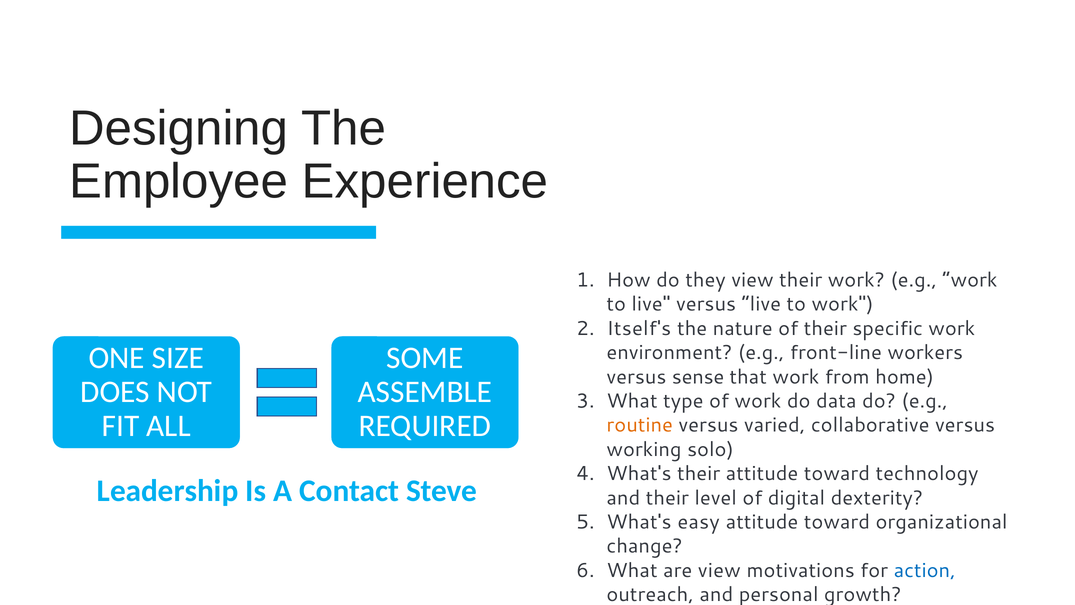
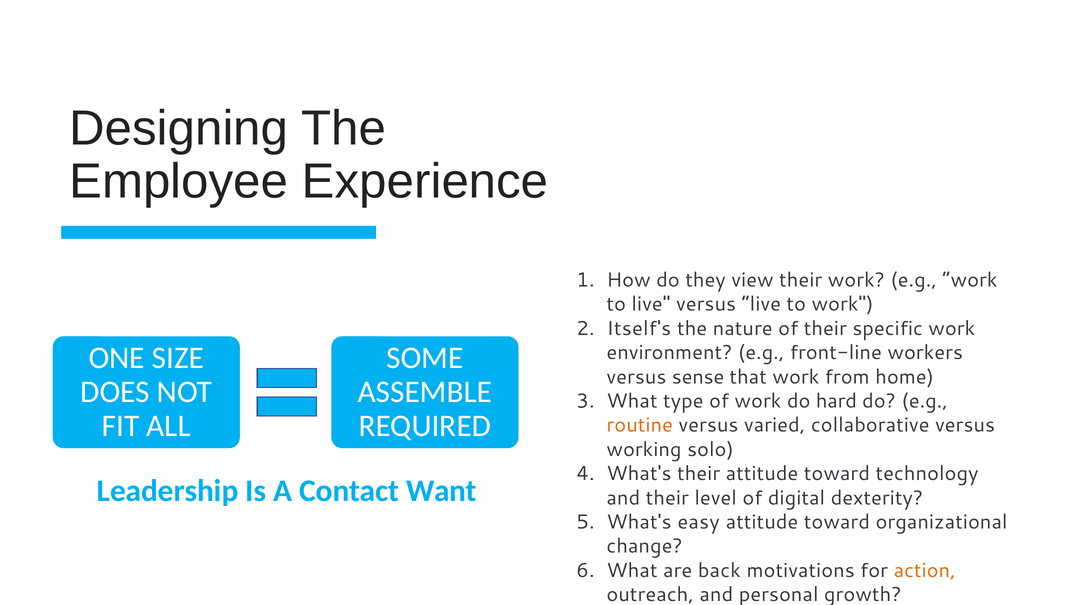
data: data -> hard
Steve: Steve -> Want
are view: view -> back
action colour: blue -> orange
